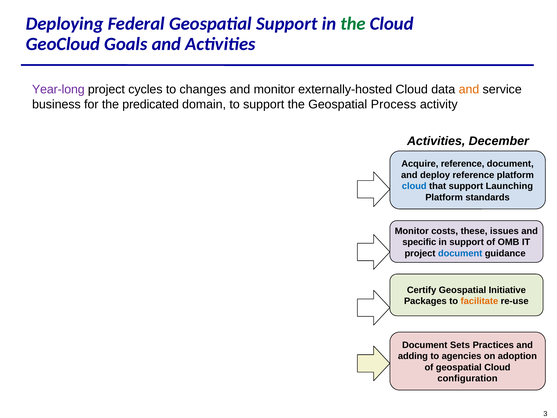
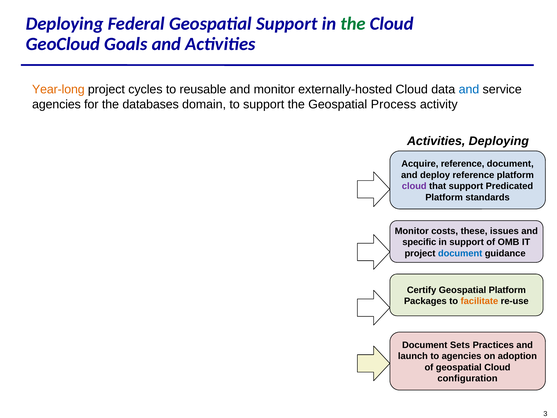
Year-long colour: purple -> orange
changes: changes -> reusable
and at (469, 90) colour: orange -> blue
business at (56, 104): business -> agencies
predicated: predicated -> databases
Activities December: December -> Deploying
cloud at (414, 186) colour: blue -> purple
Launching: Launching -> Predicated
Geospatial Initiative: Initiative -> Platform
adding: adding -> launch
